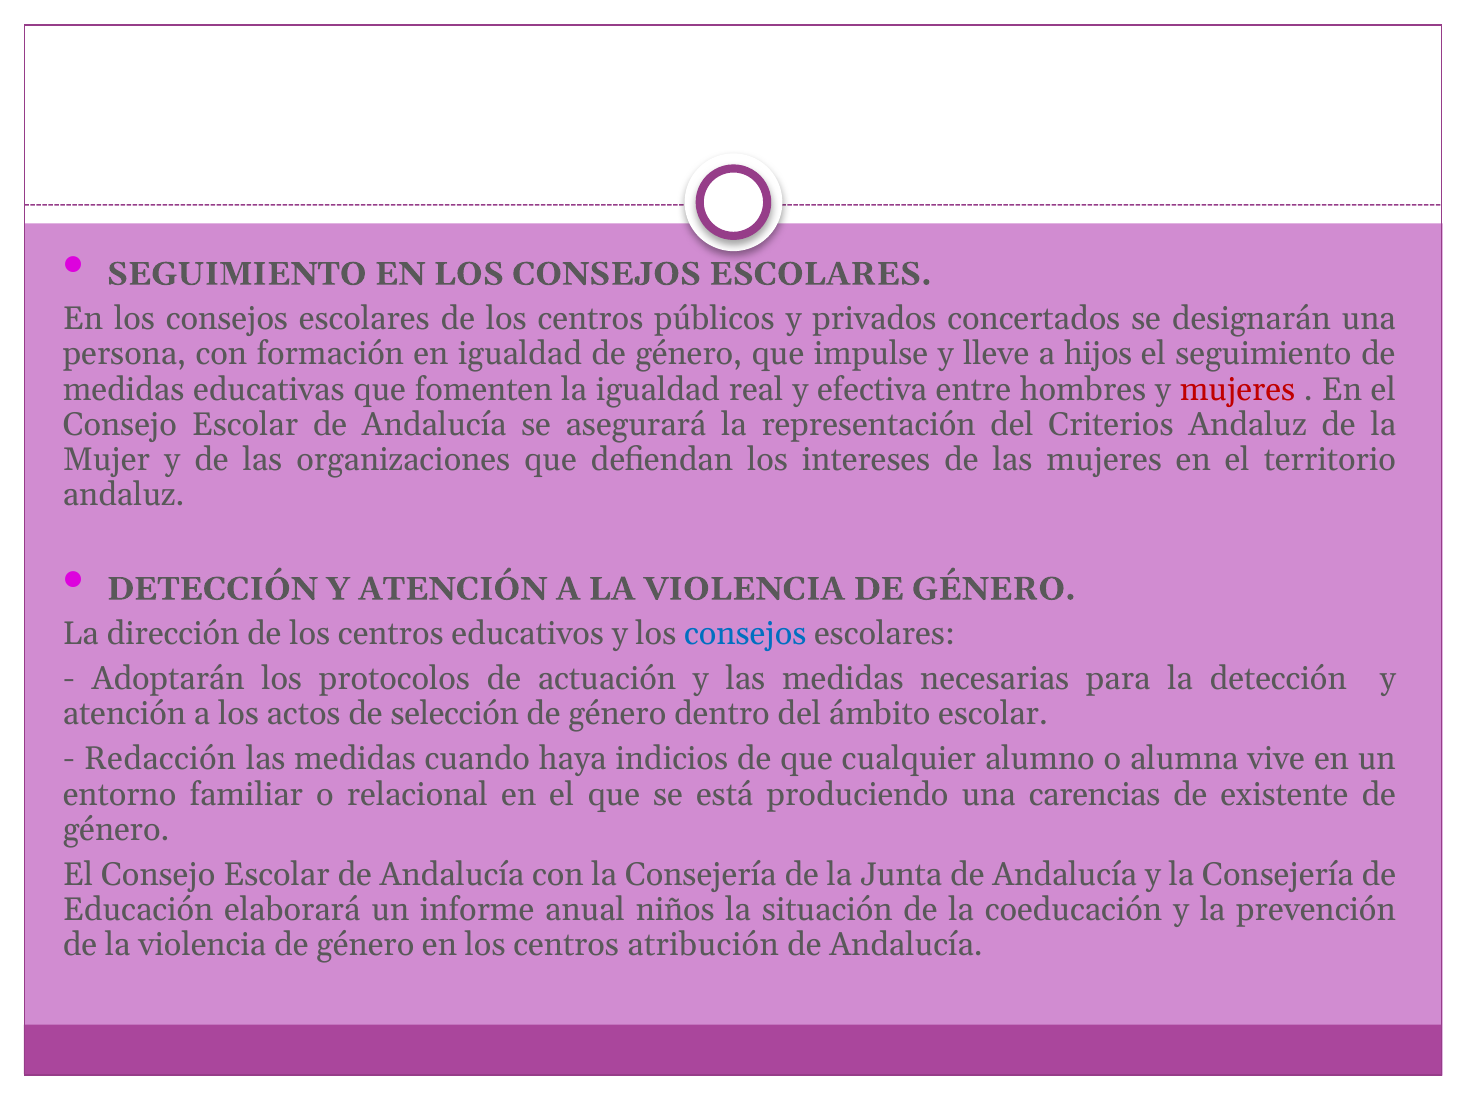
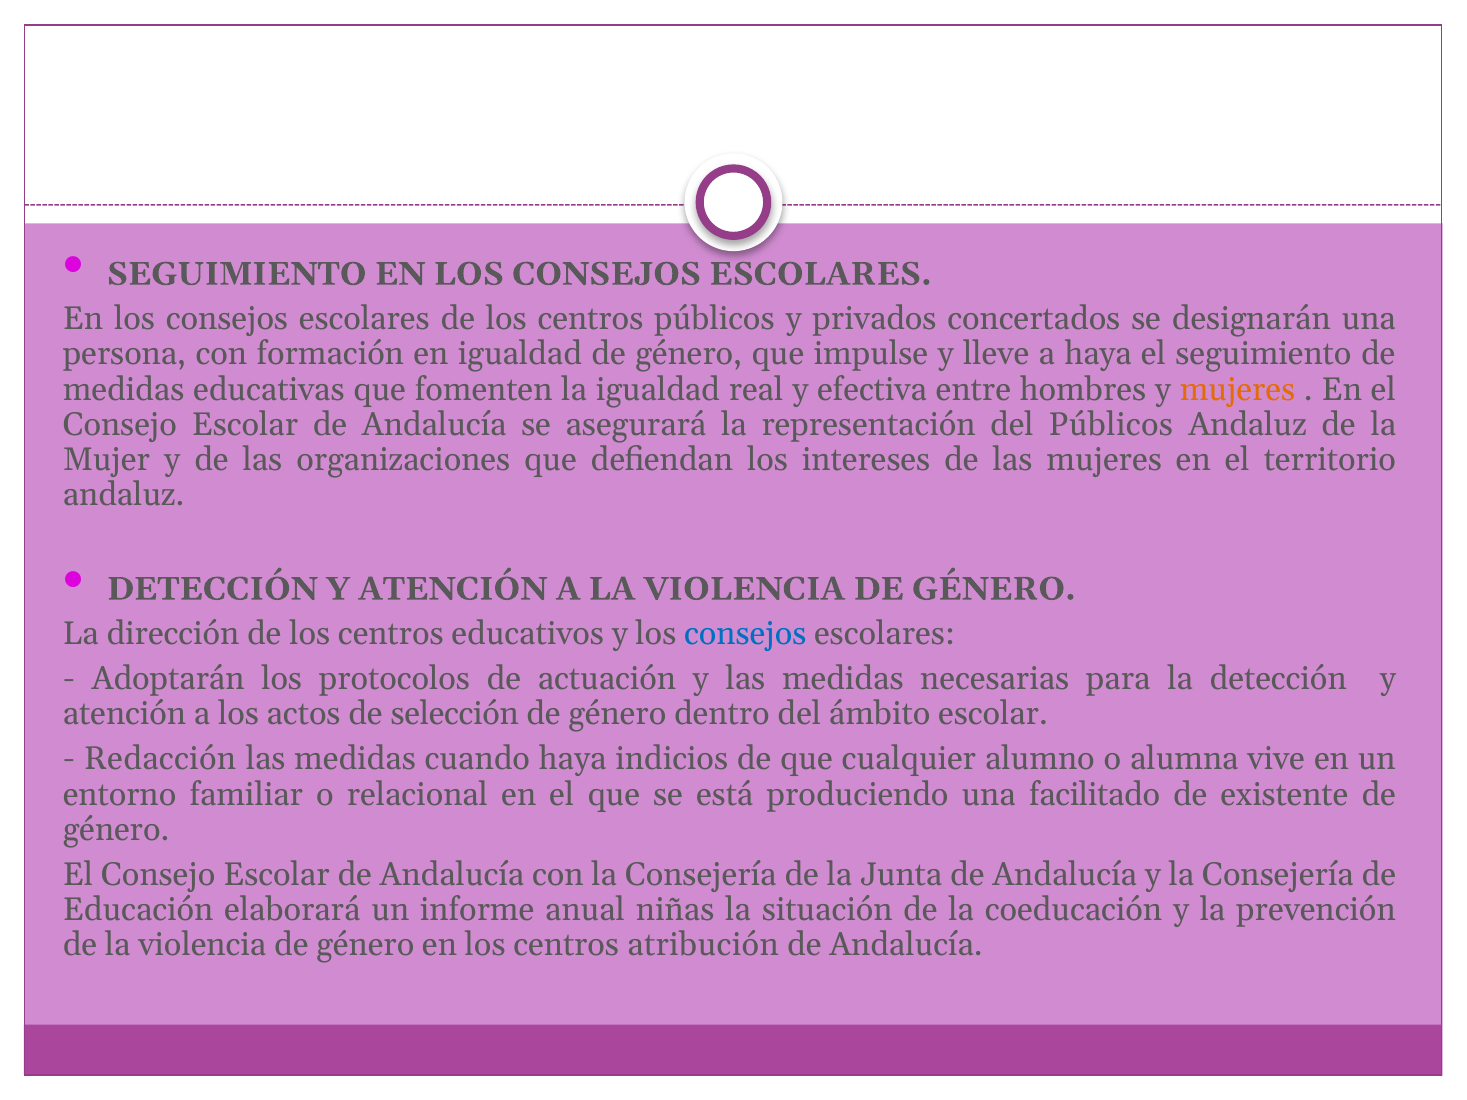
a hijos: hijos -> haya
mujeres at (1237, 389) colour: red -> orange
del Criterios: Criterios -> Públicos
carencias: carencias -> facilitado
niños: niños -> niñas
